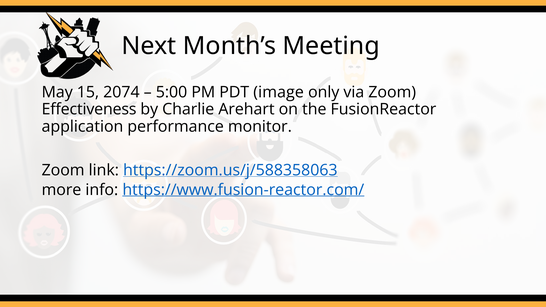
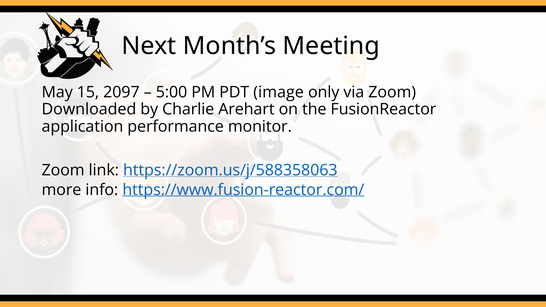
2074: 2074 -> 2097
Effectiveness: Effectiveness -> Downloaded
